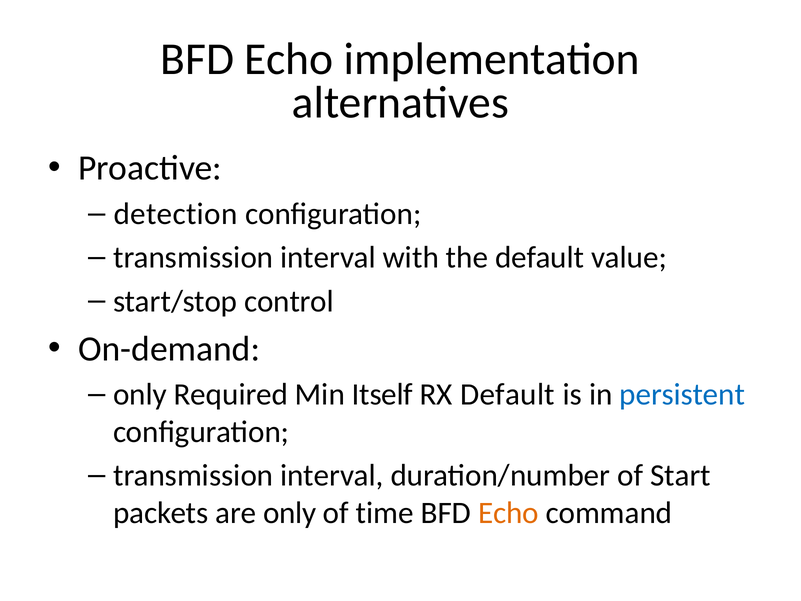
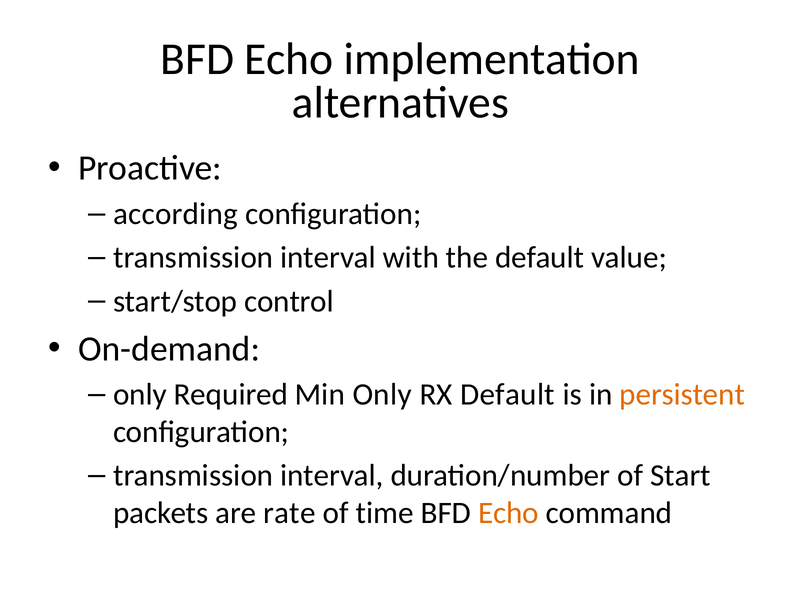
detection: detection -> according
Min Itself: Itself -> Only
persistent colour: blue -> orange
are only: only -> rate
